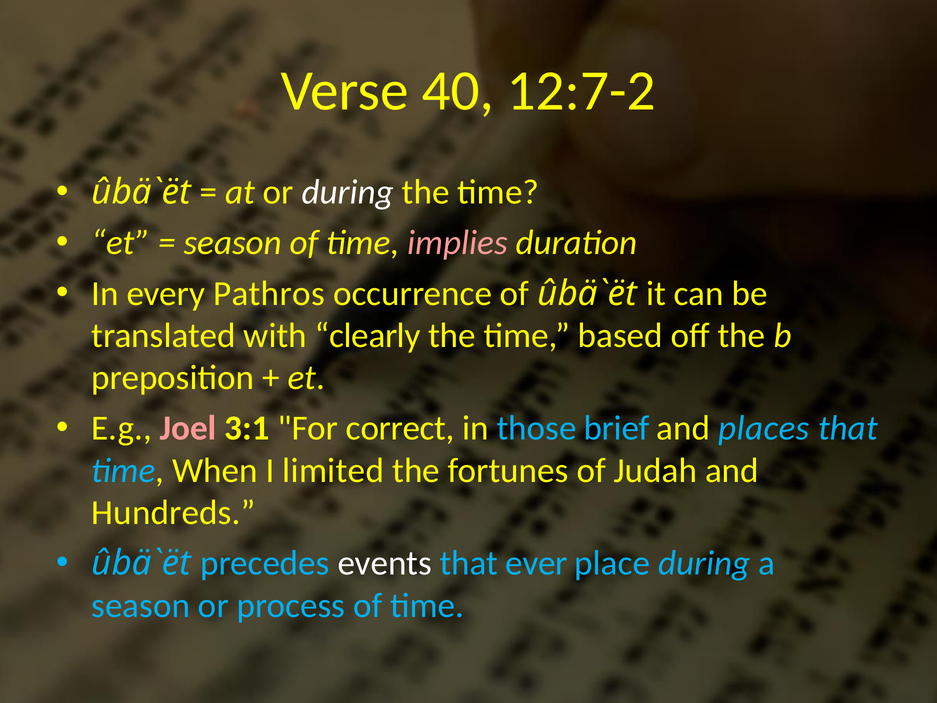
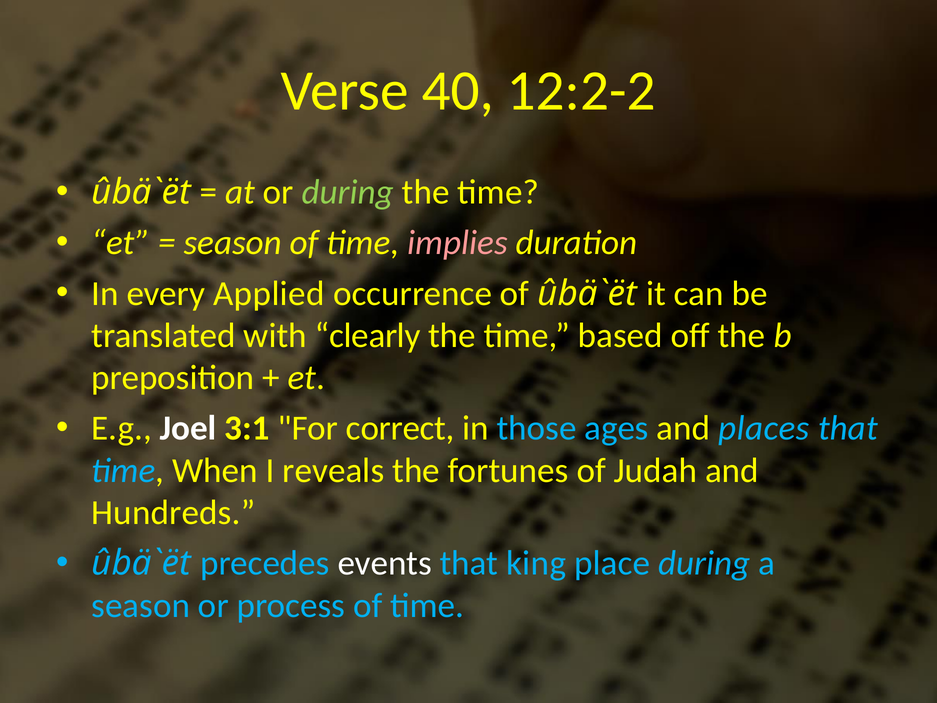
12:7-2: 12:7-2 -> 12:2-2
during at (348, 192) colour: white -> light green
Pathros: Pathros -> Applied
Joel colour: pink -> white
brief: brief -> ages
limited: limited -> reveals
ever: ever -> king
